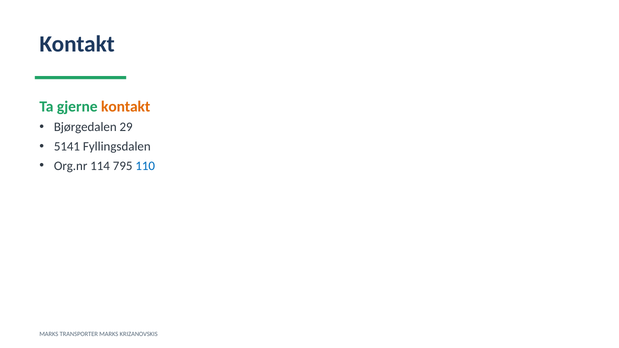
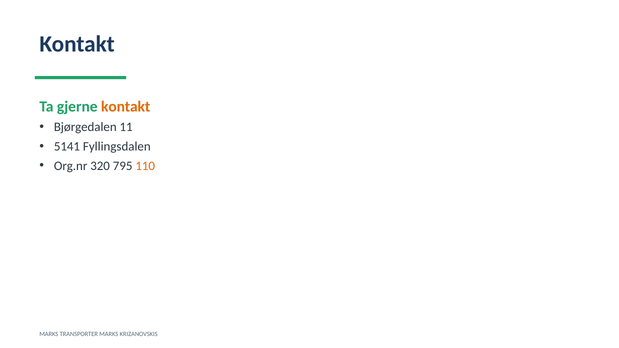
29: 29 -> 11
114: 114 -> 320
110 colour: blue -> orange
